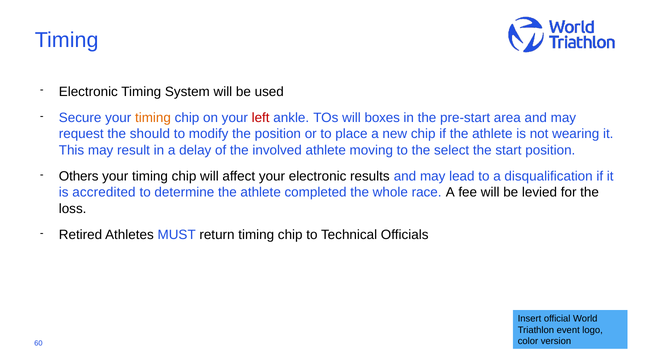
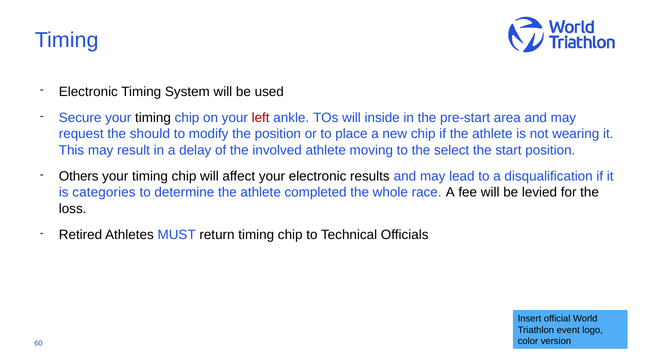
timing at (153, 118) colour: orange -> black
boxes: boxes -> inside
accredited: accredited -> categories
